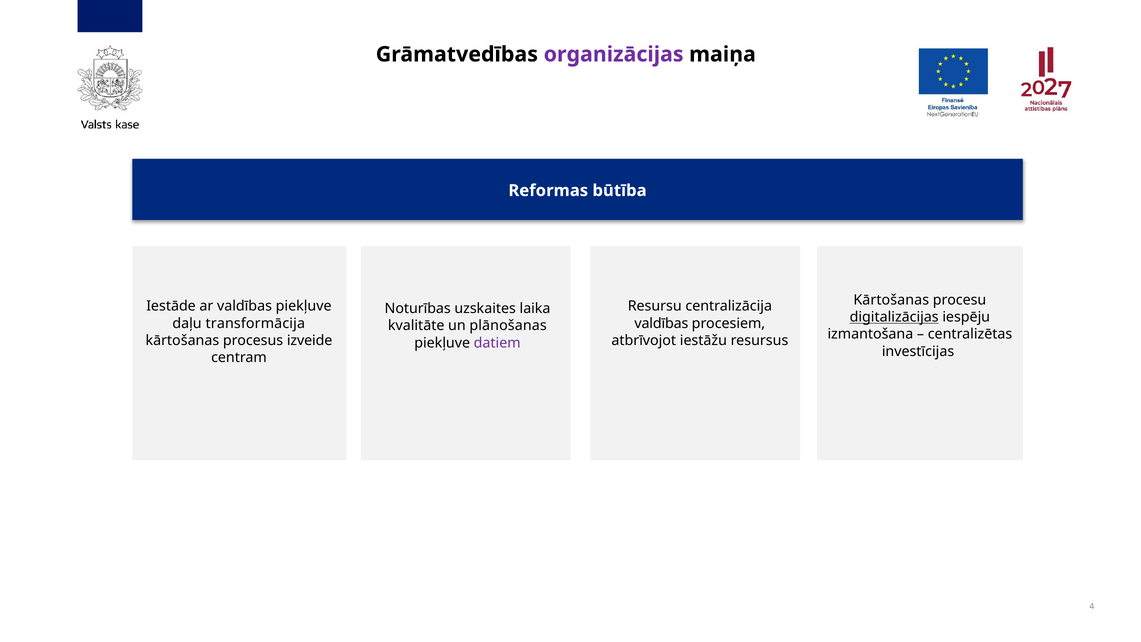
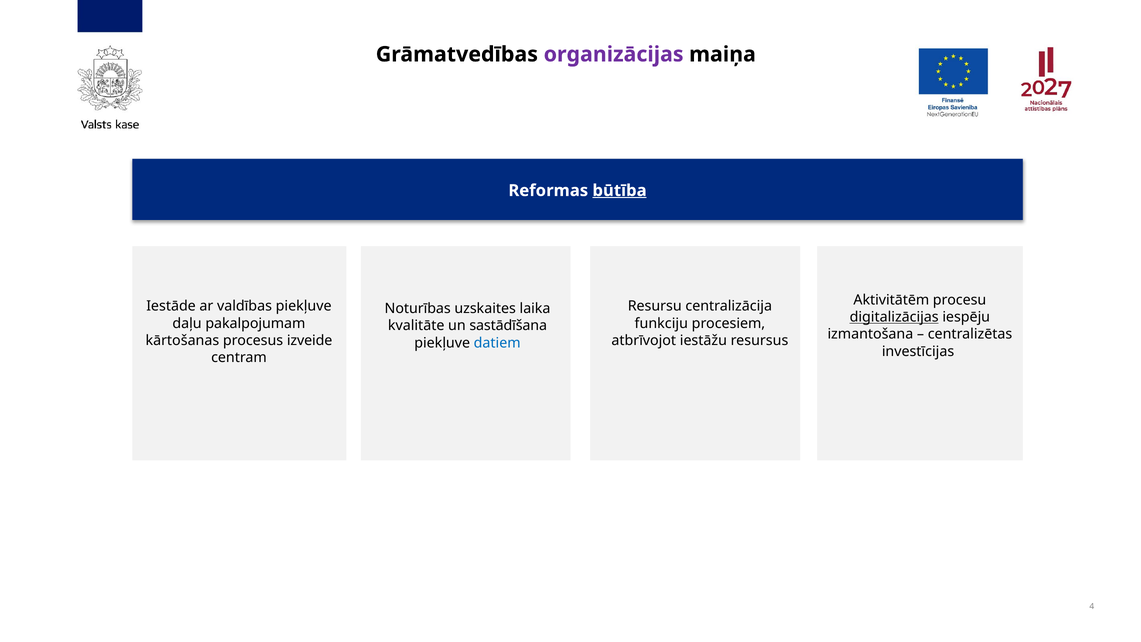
būtība underline: none -> present
Kārtošanas at (891, 300): Kārtošanas -> Aktivitātēm
transformācija: transformācija -> pakalpojumam
valdības at (661, 323): valdības -> funkciju
plānošanas: plānošanas -> sastādīšana
datiem colour: purple -> blue
